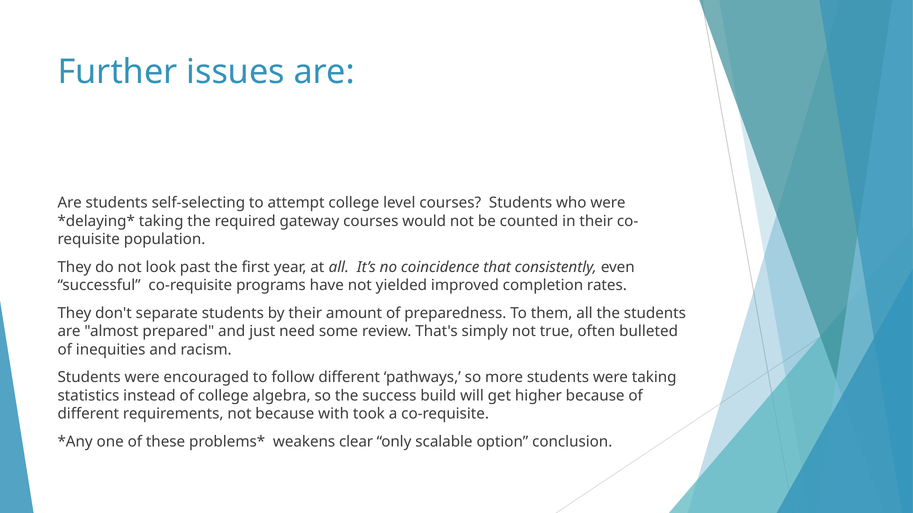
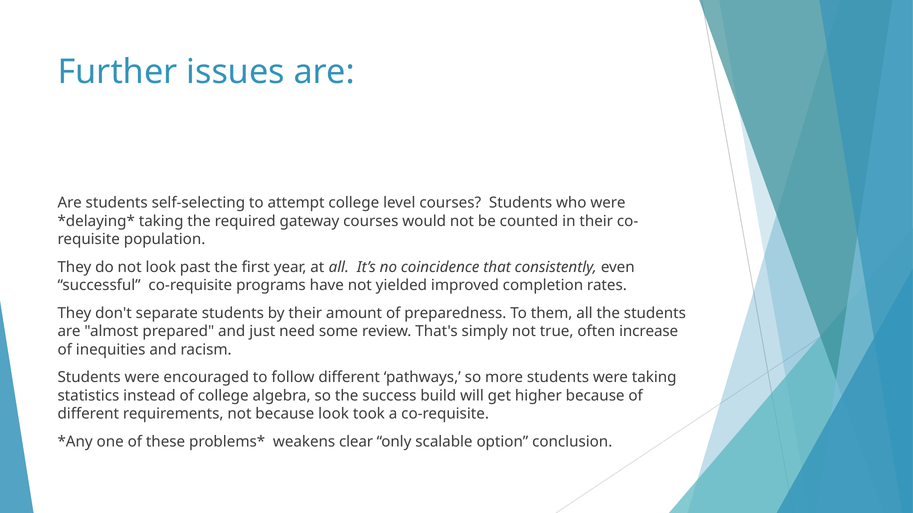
bulleted: bulleted -> increase
because with: with -> look
